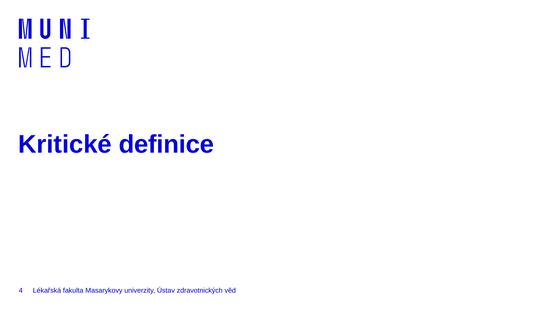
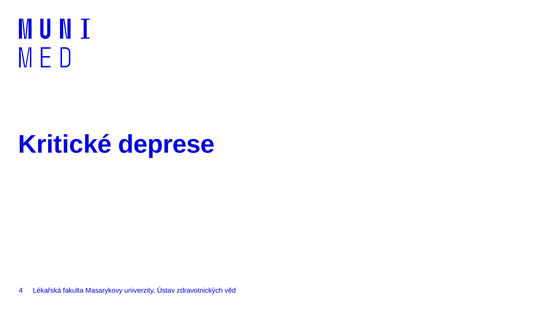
definice: definice -> deprese
